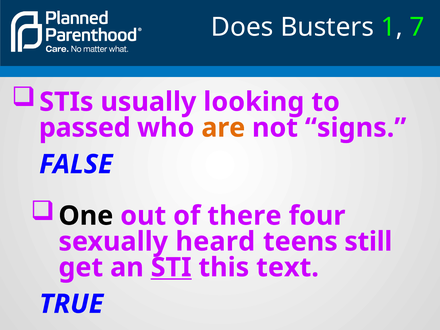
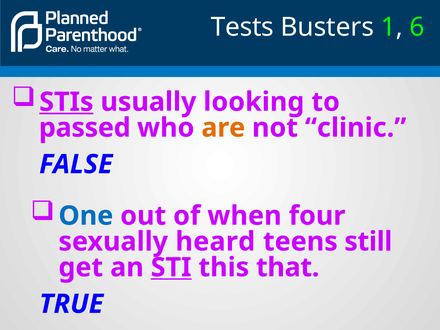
Does: Does -> Tests
7: 7 -> 6
STIs underline: none -> present
signs: signs -> clinic
One colour: black -> blue
there: there -> when
text: text -> that
